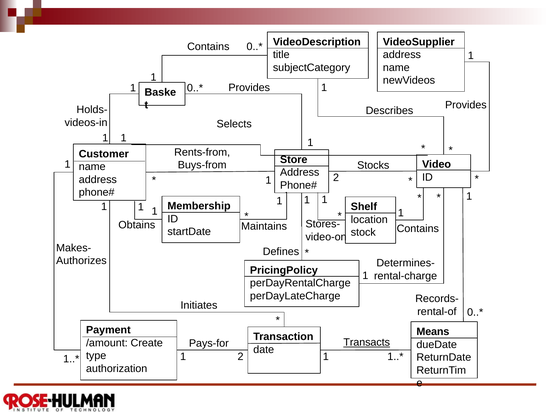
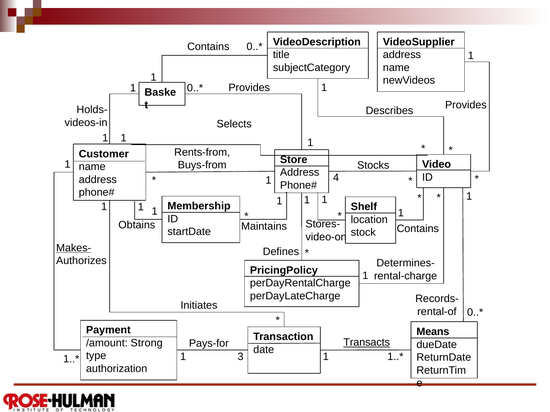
2 at (336, 178): 2 -> 4
Makes- underline: none -> present
Create: Create -> Strong
2 at (241, 357): 2 -> 3
